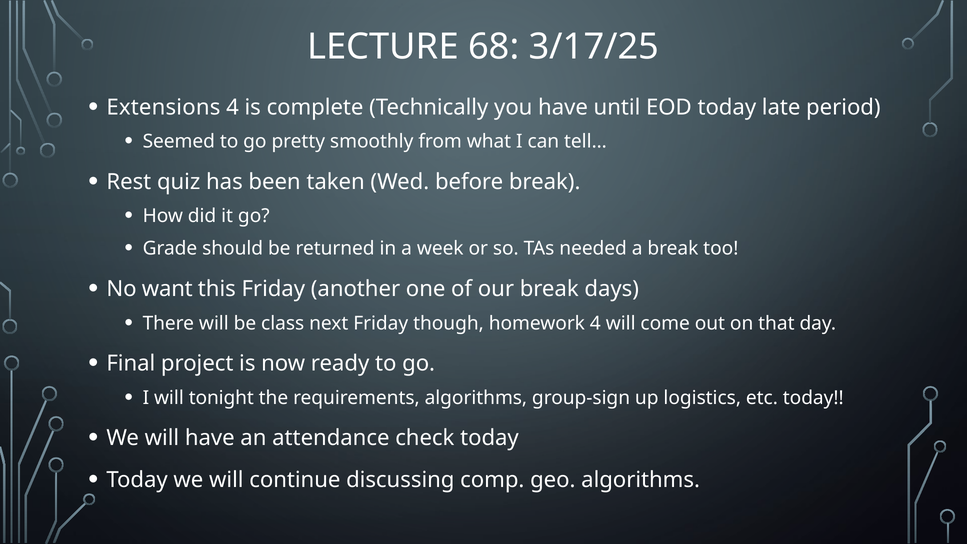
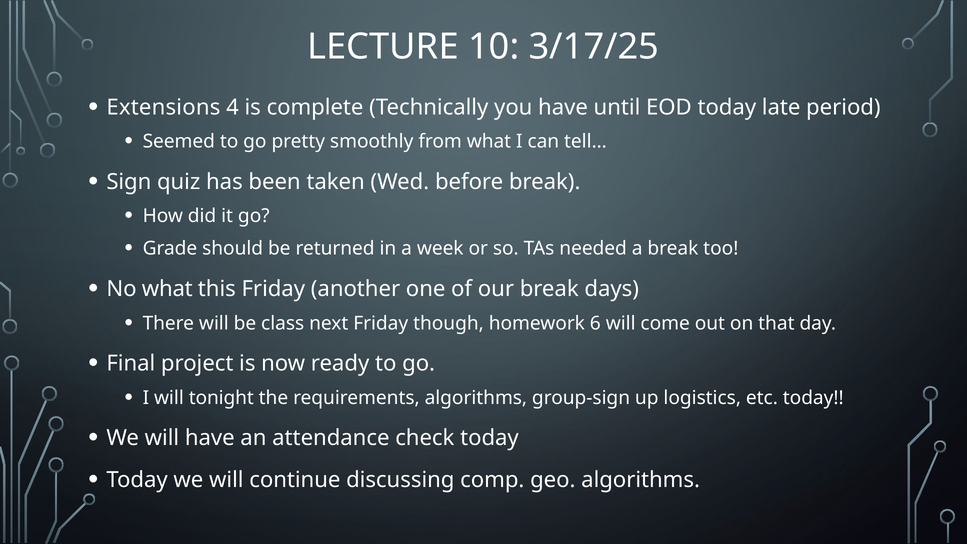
68: 68 -> 10
Rest: Rest -> Sign
No want: want -> what
homework 4: 4 -> 6
